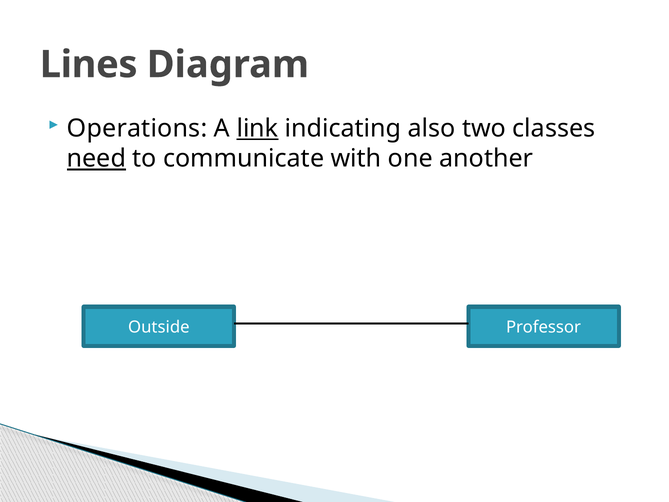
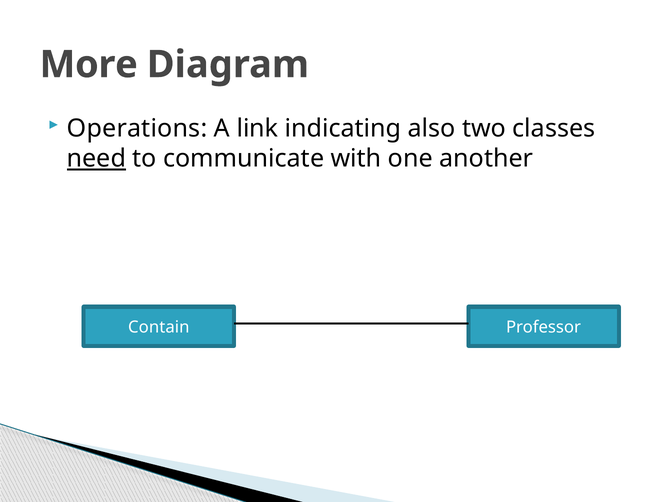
Lines: Lines -> More
link underline: present -> none
Outside: Outside -> Contain
